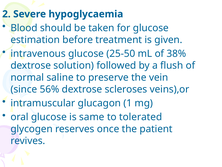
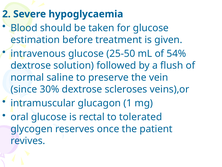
38%: 38% -> 54%
56%: 56% -> 30%
same: same -> rectal
